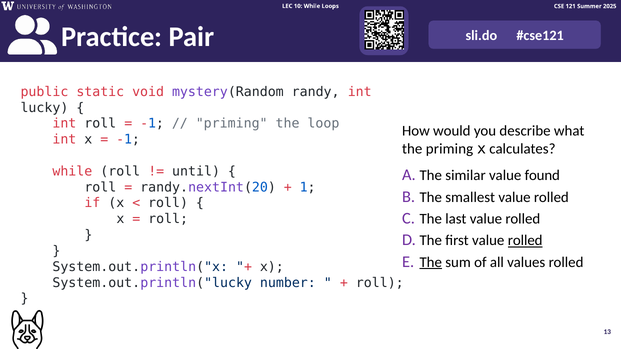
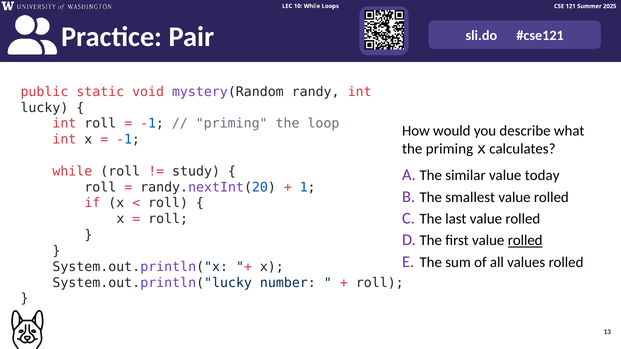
until: until -> study
found: found -> today
The at (431, 262) underline: present -> none
